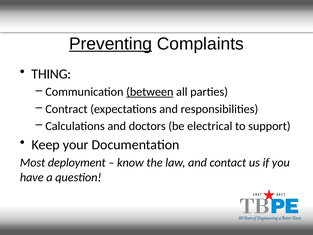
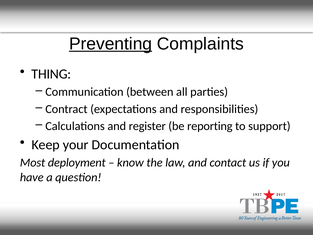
between underline: present -> none
doctors: doctors -> register
electrical: electrical -> reporting
